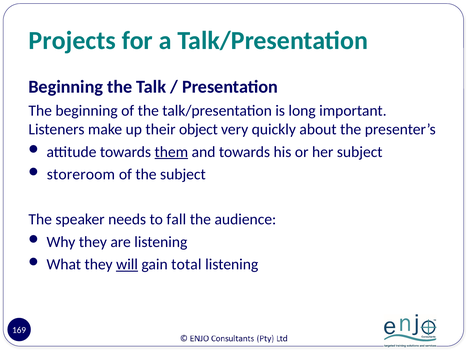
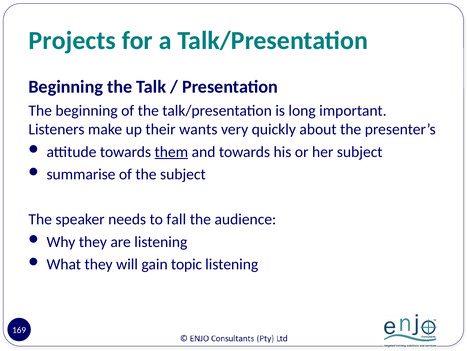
object: object -> wants
storeroom: storeroom -> summarise
will underline: present -> none
total: total -> topic
